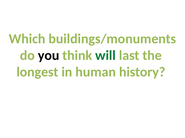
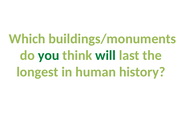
you colour: black -> green
